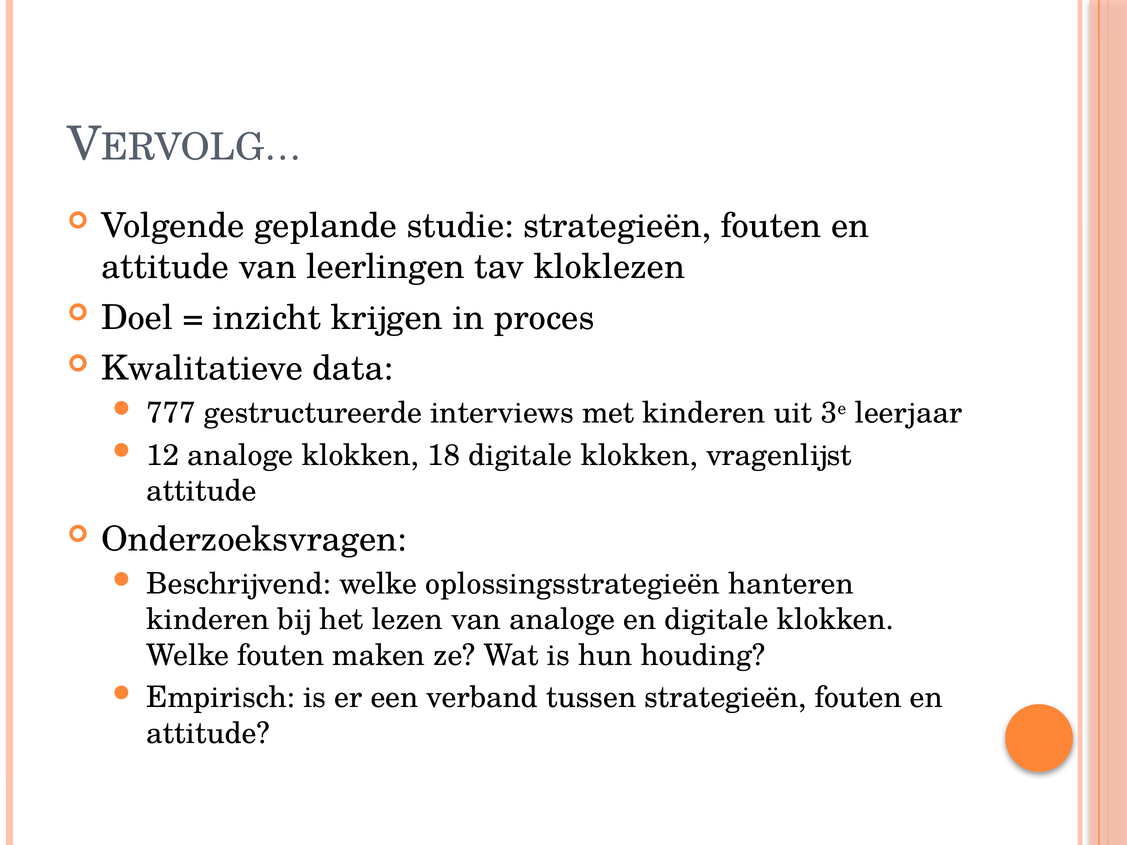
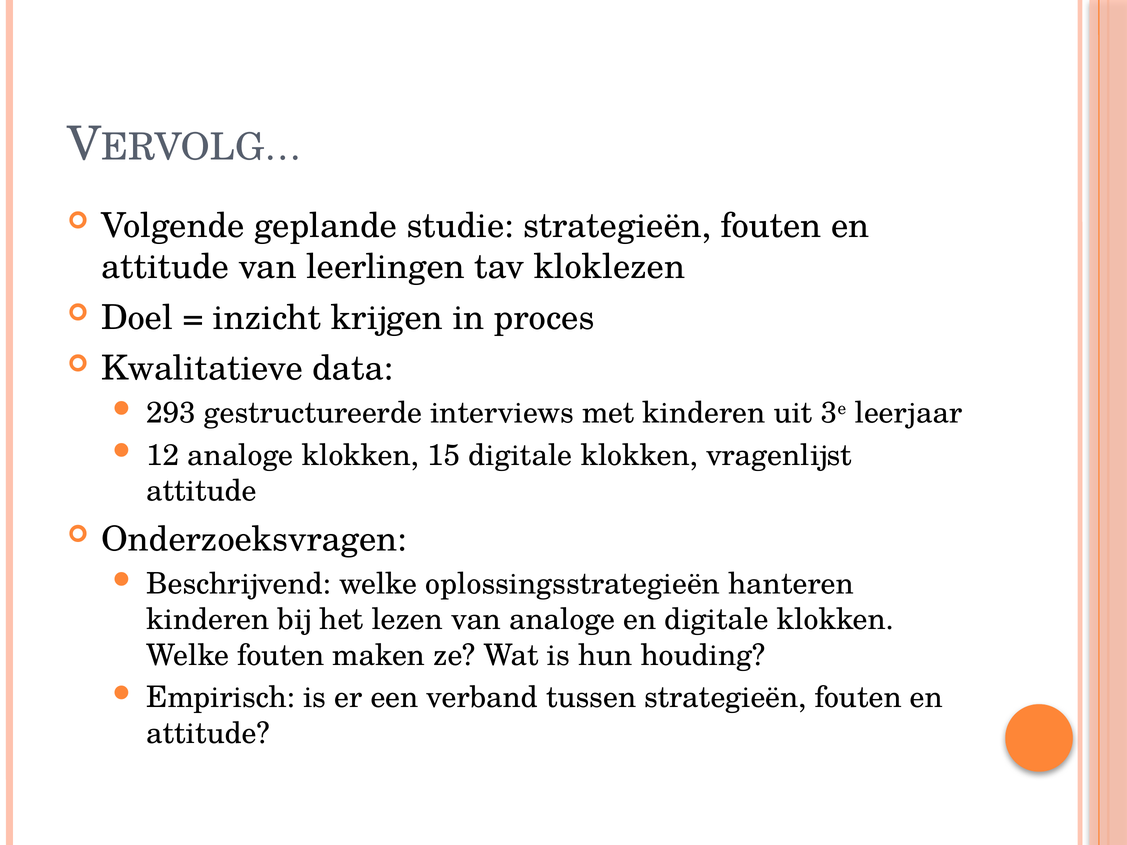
777: 777 -> 293
18: 18 -> 15
